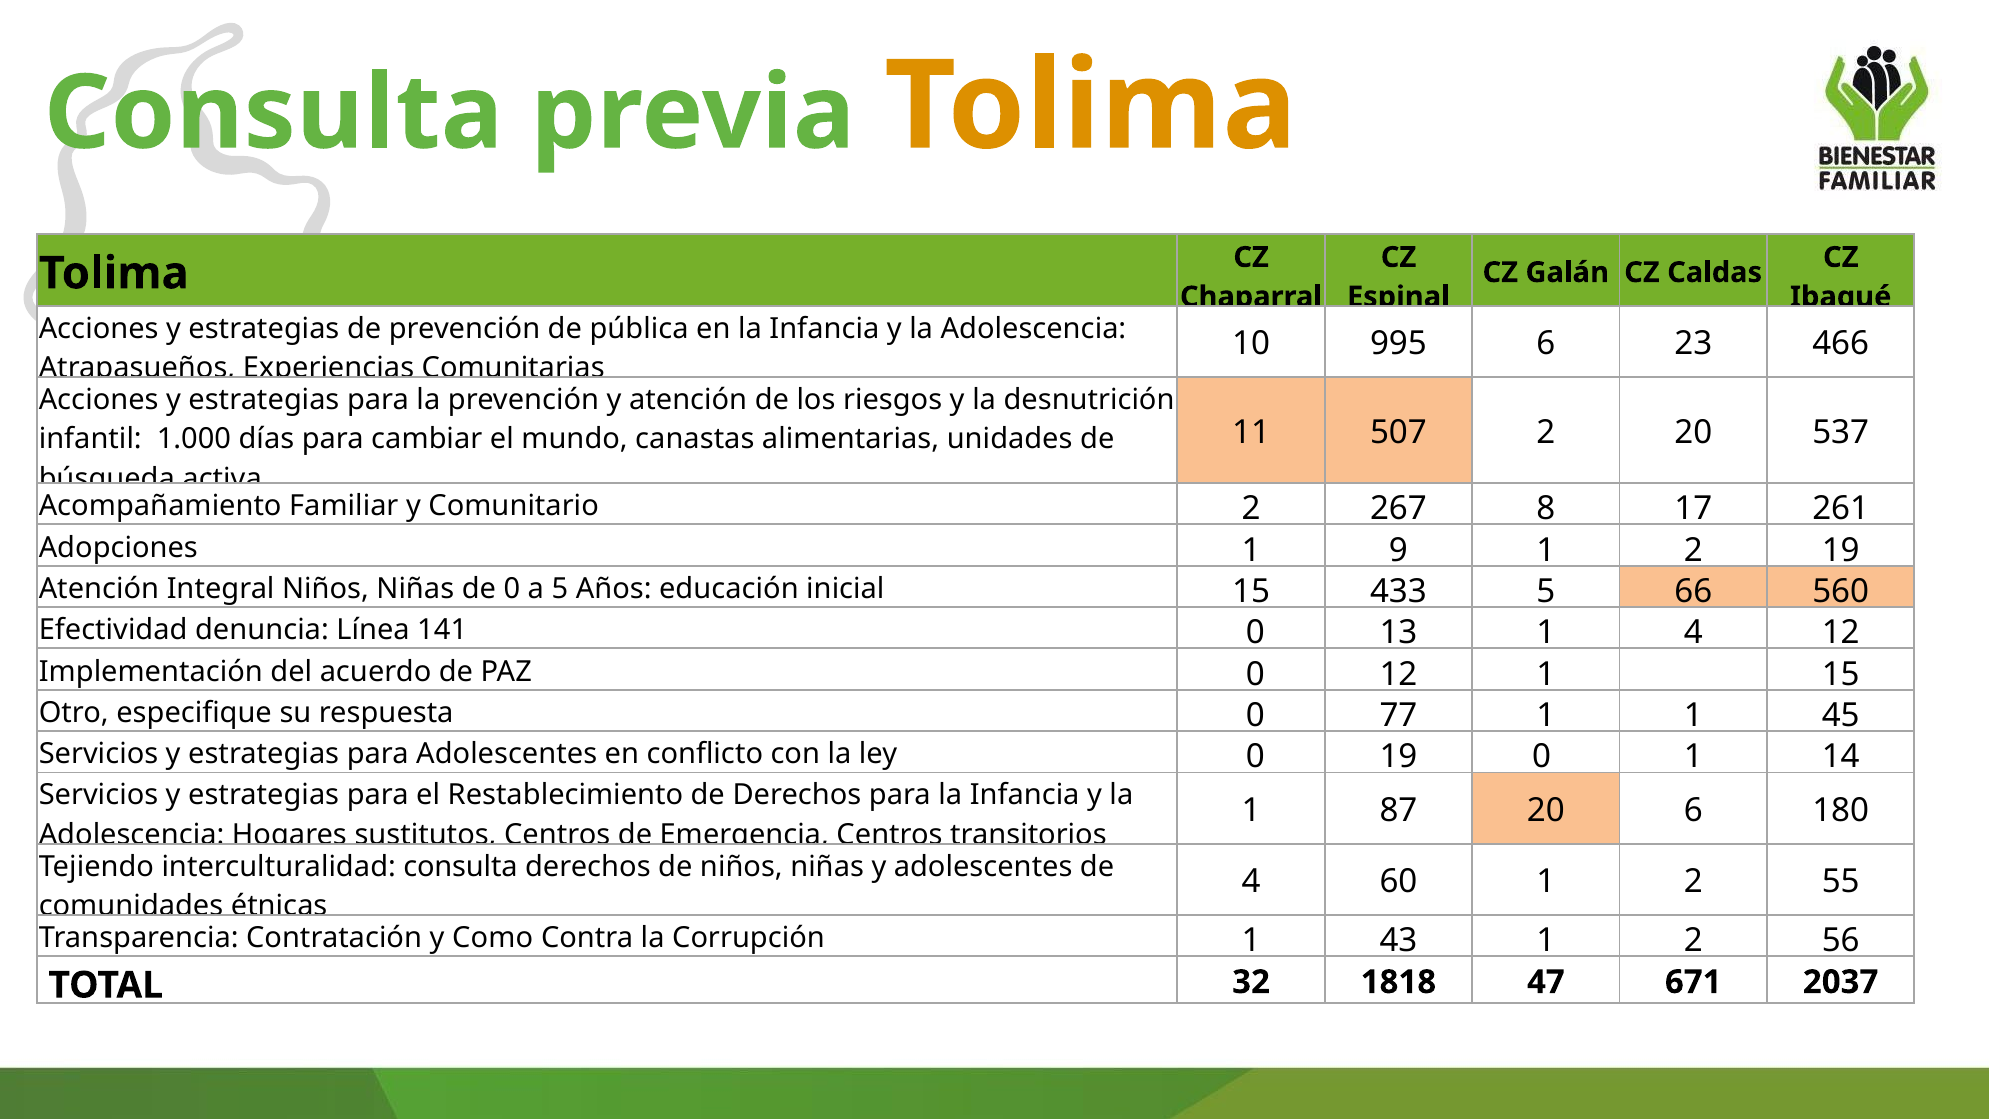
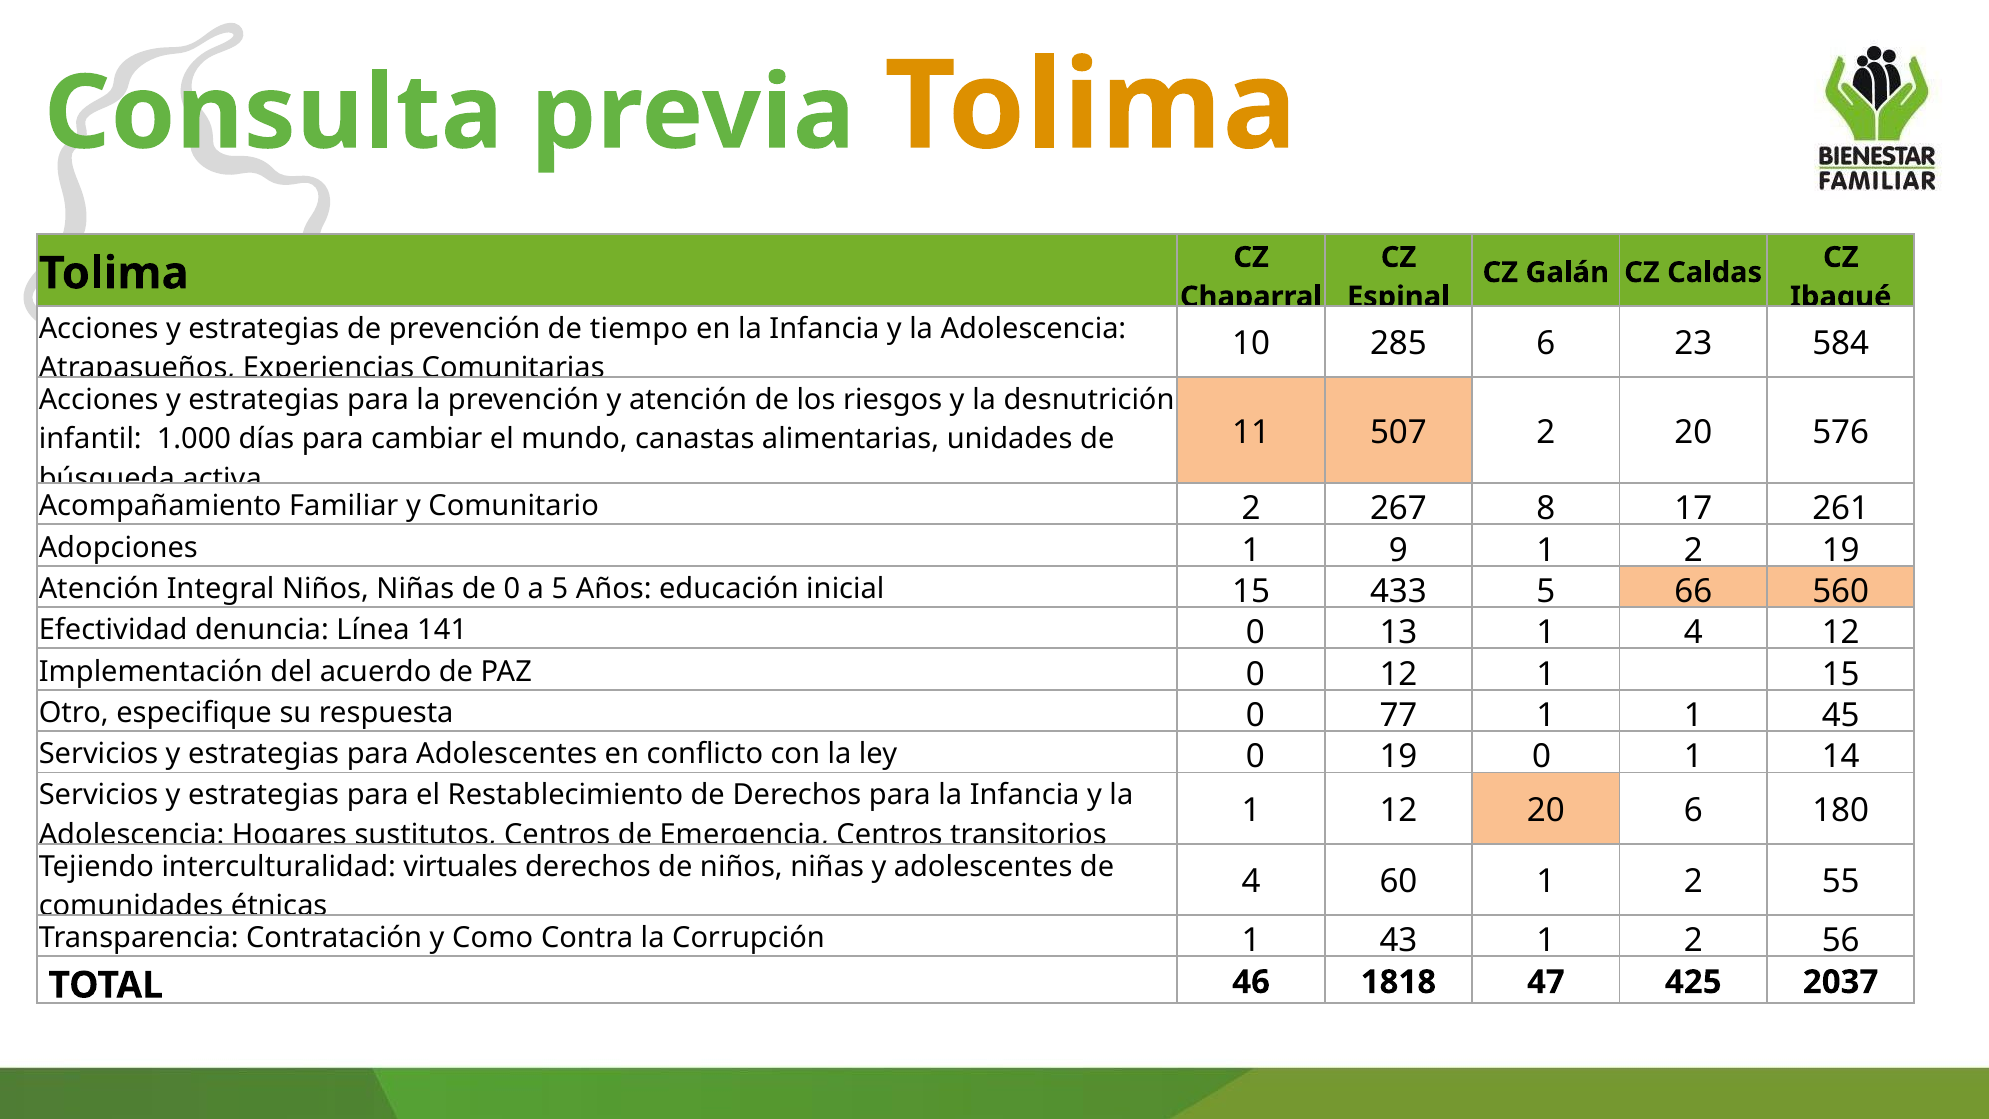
pública: pública -> tiempo
995: 995 -> 285
466: 466 -> 584
537: 537 -> 576
1 87: 87 -> 12
interculturalidad consulta: consulta -> virtuales
32: 32 -> 46
671: 671 -> 425
